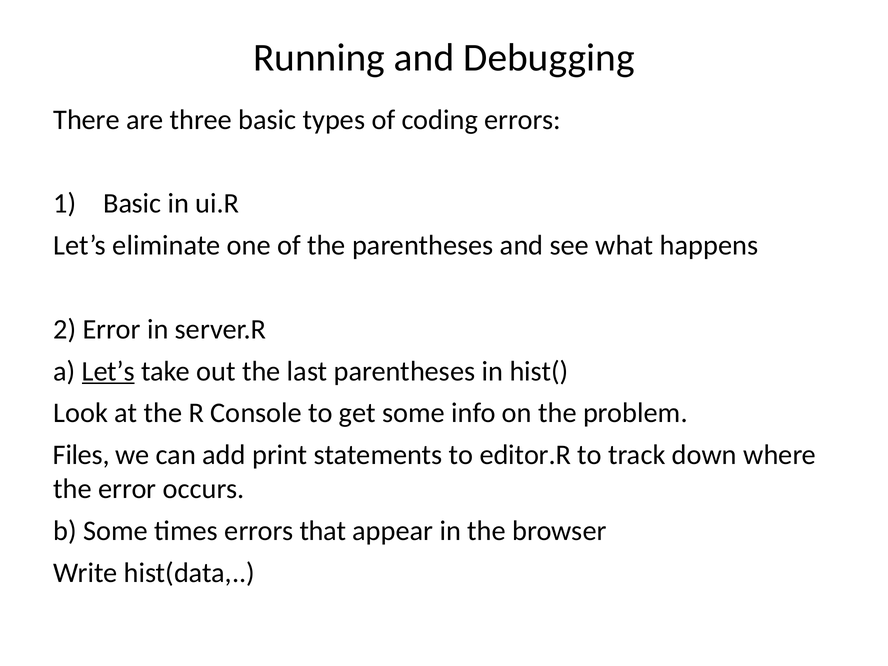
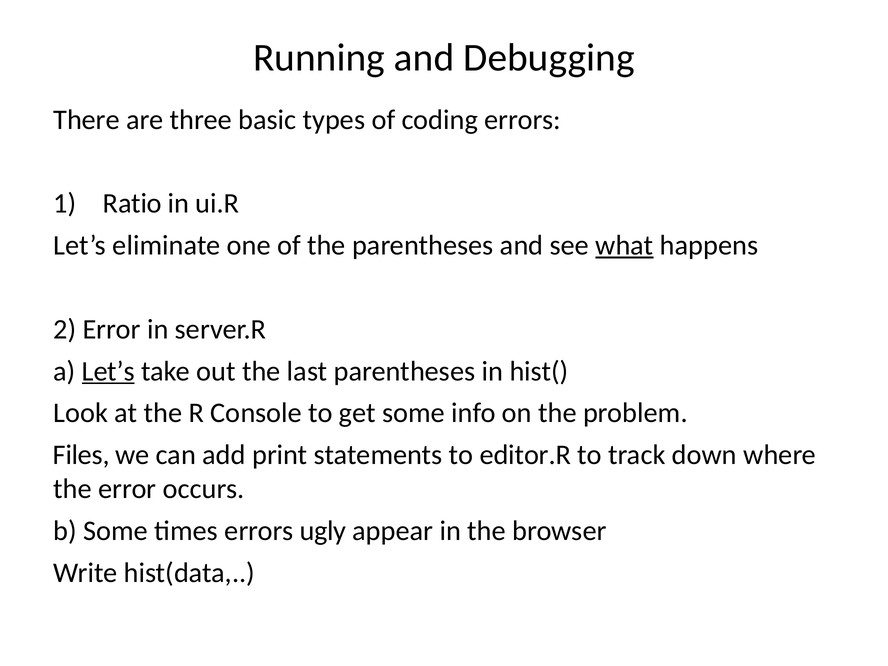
Basic at (132, 203): Basic -> Ratio
what underline: none -> present
that: that -> ugly
